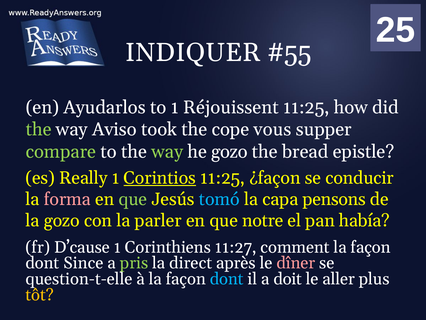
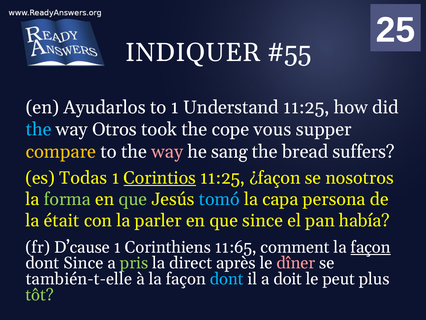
Réjouissent: Réjouissent -> Understand
the at (39, 129) colour: light green -> light blue
Aviso: Aviso -> Otros
compare colour: light green -> yellow
way at (167, 151) colour: light green -> pink
he gozo: gozo -> sang
epistle: epistle -> suffers
Really: Really -> Todas
conducir: conducir -> nosotros
forma colour: pink -> light green
pensons: pensons -> persona
la gozo: gozo -> était
que notre: notre -> since
11:27: 11:27 -> 11:65
façon at (371, 247) underline: none -> present
question-t-elle: question-t-elle -> también-t-elle
aller: aller -> peut
tôt colour: yellow -> light green
